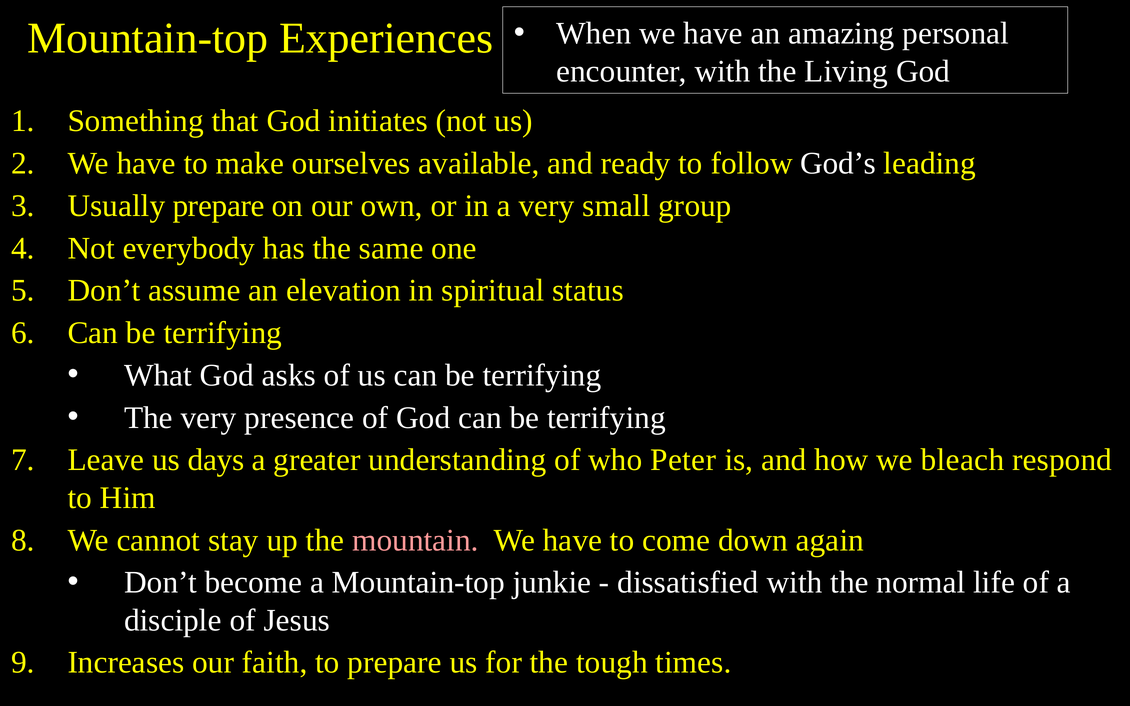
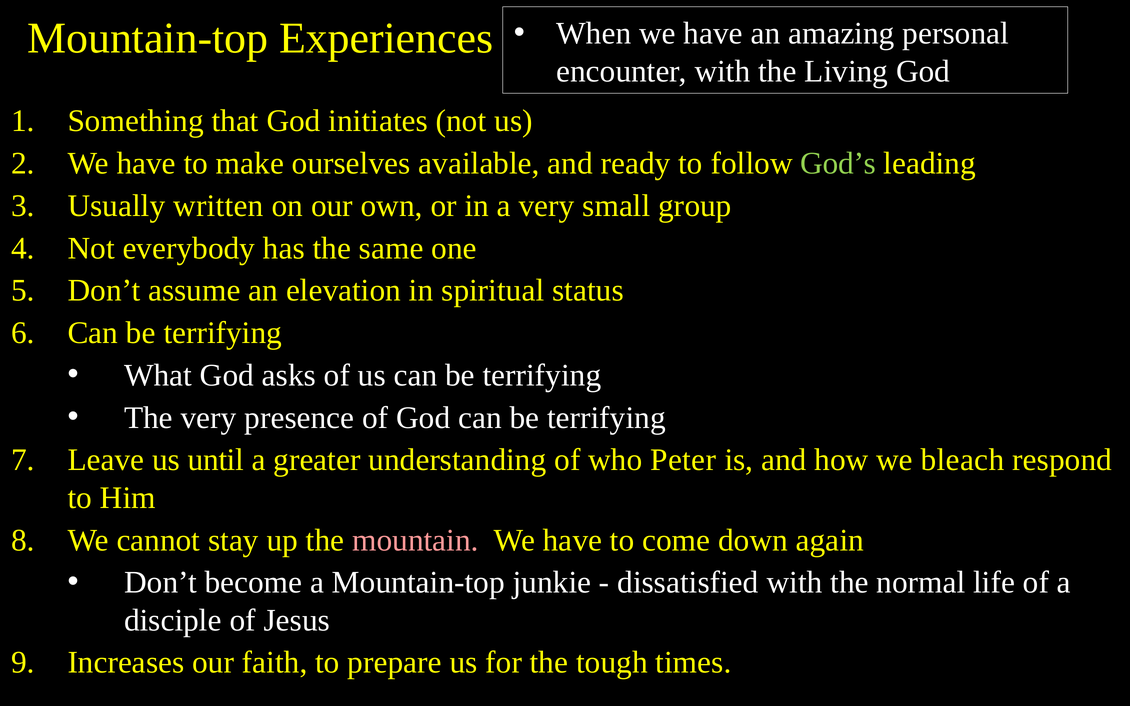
God’s colour: white -> light green
Usually prepare: prepare -> written
days: days -> until
